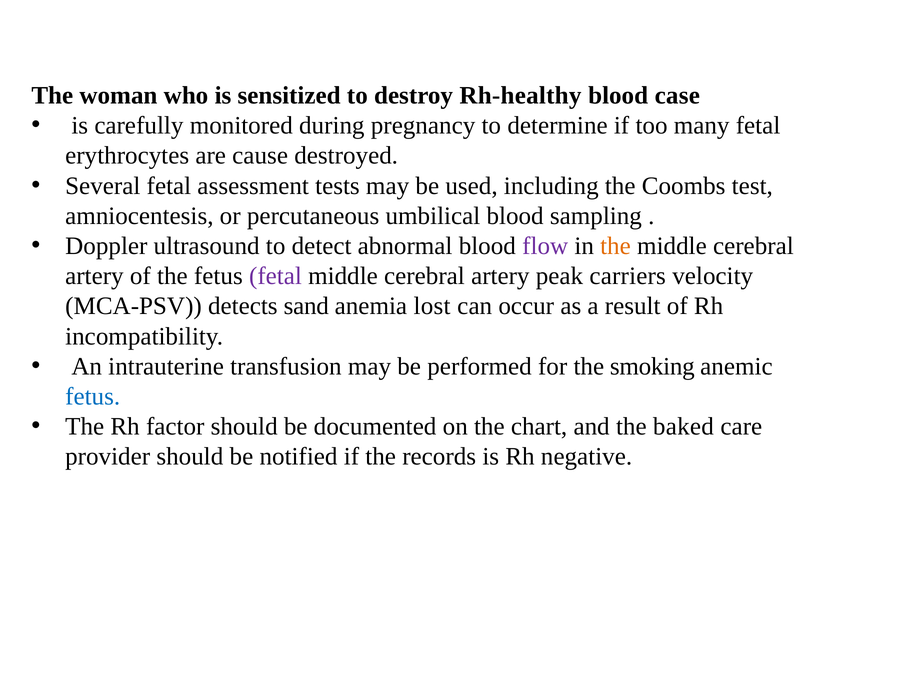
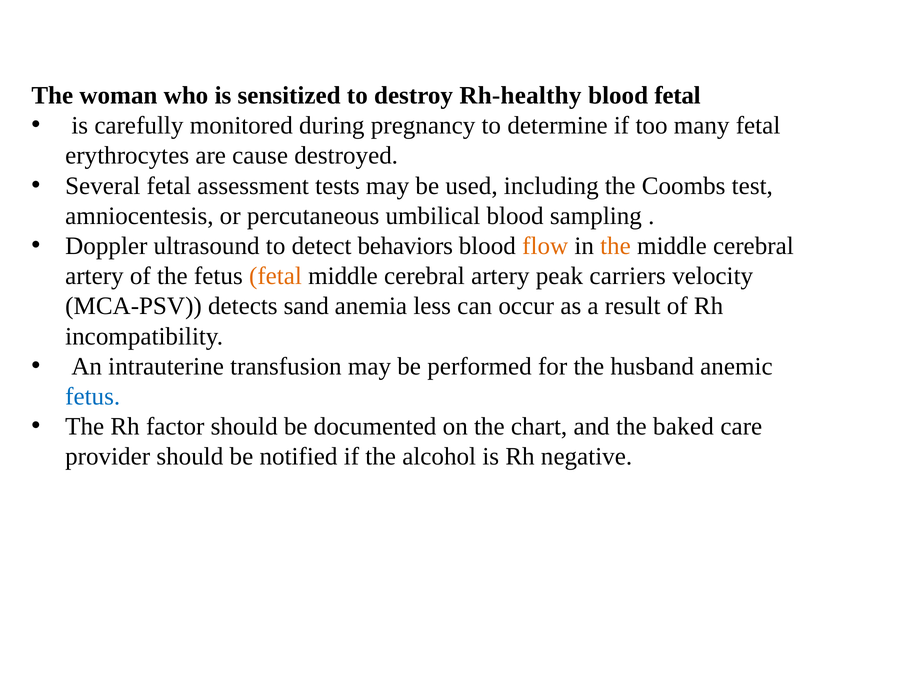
blood case: case -> fetal
abnormal: abnormal -> behaviors
flow colour: purple -> orange
fetal at (275, 276) colour: purple -> orange
lost: lost -> less
smoking: smoking -> husband
records: records -> alcohol
